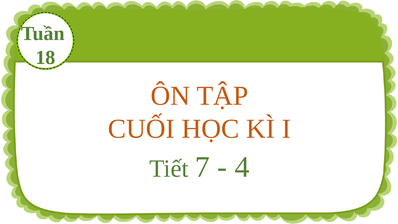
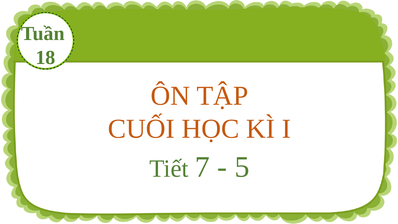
4: 4 -> 5
